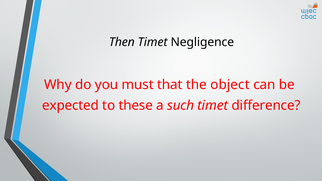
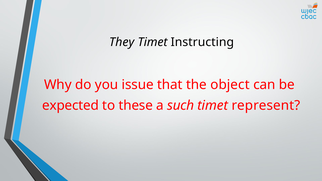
Then: Then -> They
Negligence: Negligence -> Instructing
must: must -> issue
difference: difference -> represent
